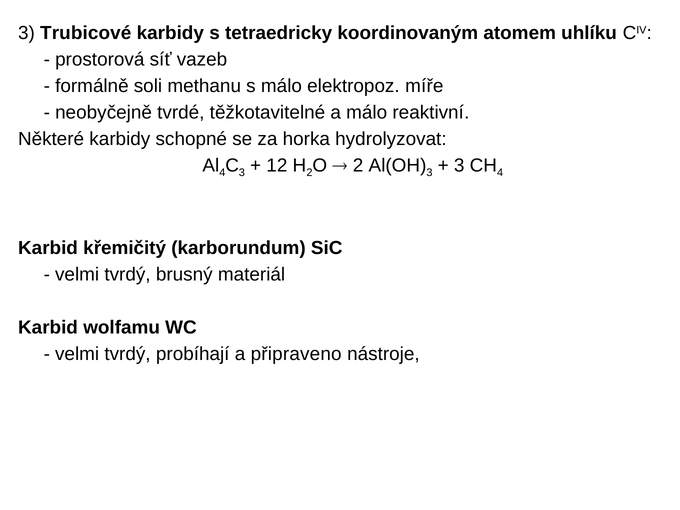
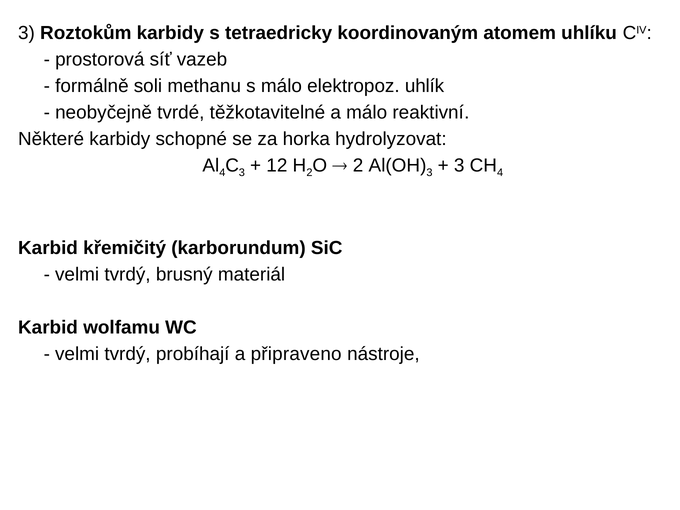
Trubicové: Trubicové -> Roztokům
míře: míře -> uhlík
